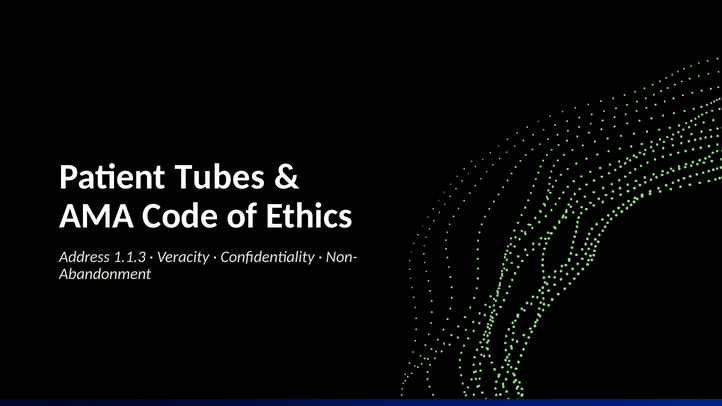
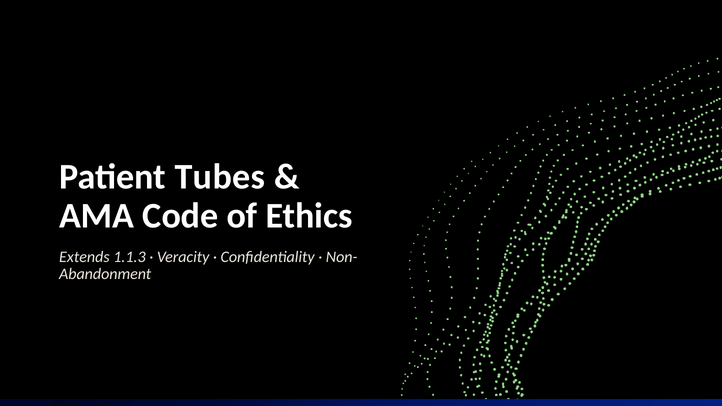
Address: Address -> Extends
